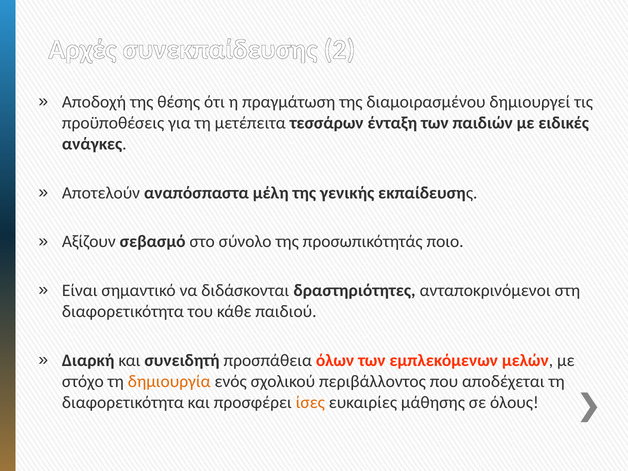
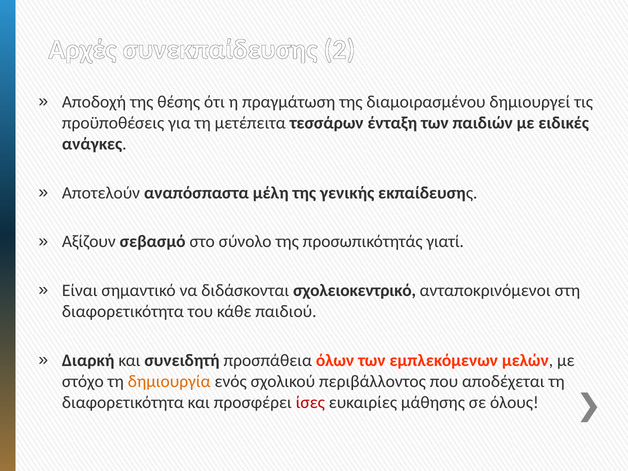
ποιο: ποιο -> γιατί
δραστηριότητες: δραστηριότητες -> σχολειοκεντρικό
ίσες colour: orange -> red
